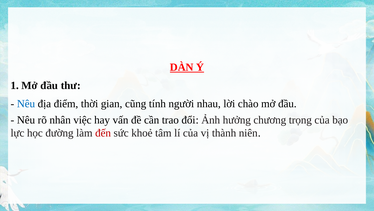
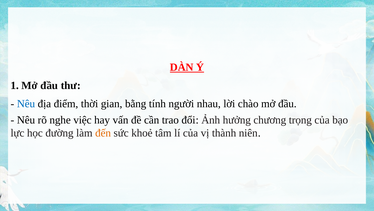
cũng: cũng -> bằng
nhân: nhân -> nghe
đến colour: red -> orange
